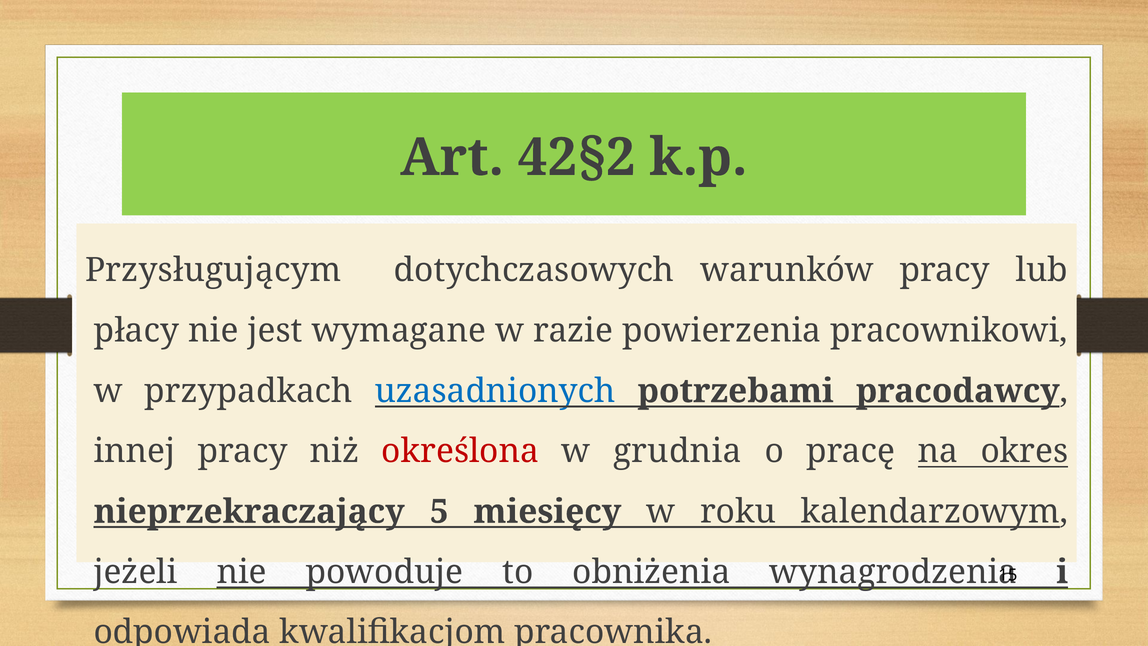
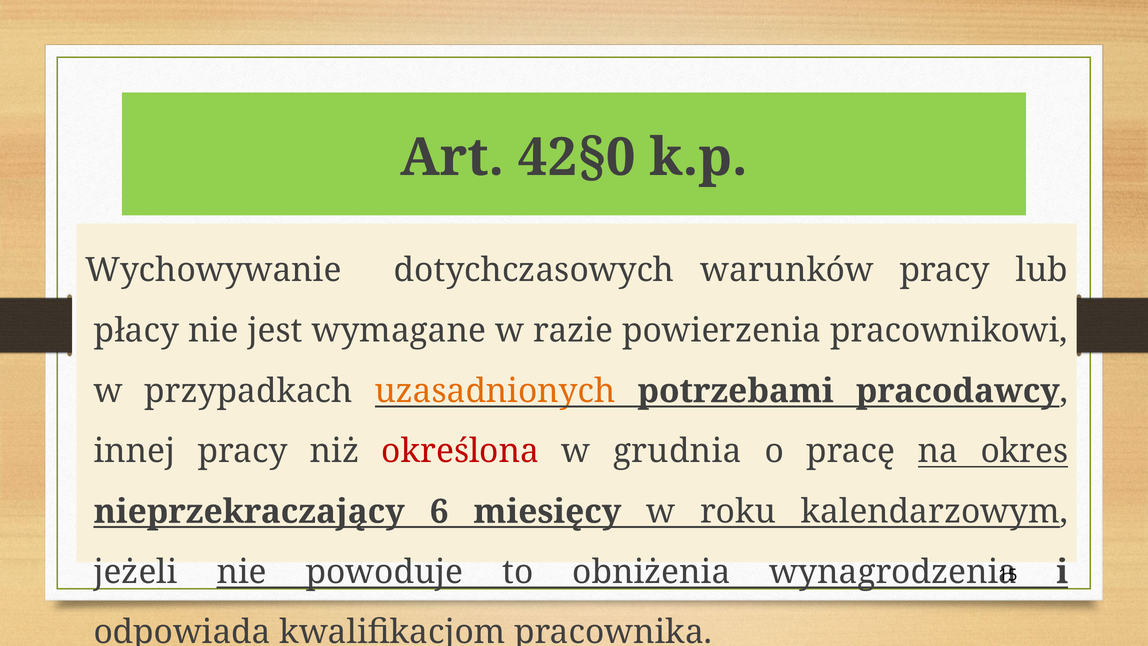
42§2: 42§2 -> 42§0
Przysługującym: Przysługującym -> Wychowywanie
uzasadnionych colour: blue -> orange
5: 5 -> 6
